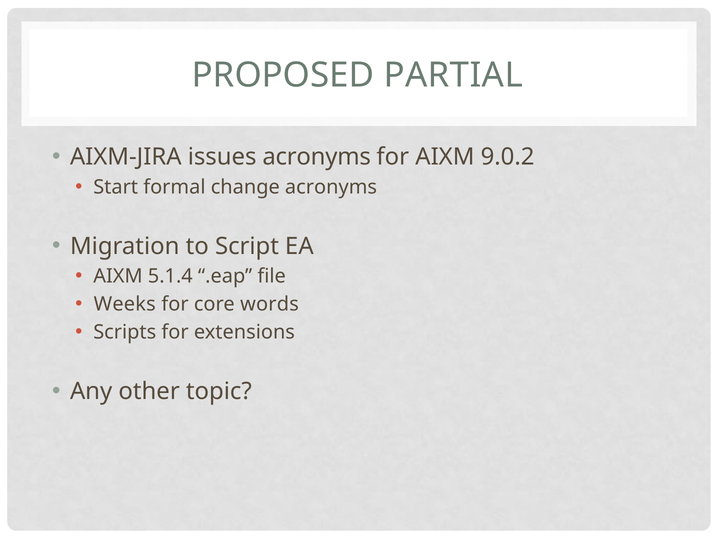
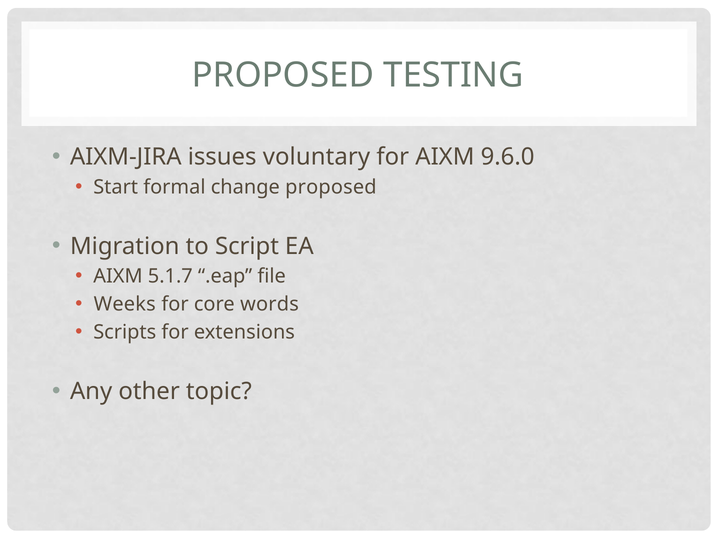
PARTIAL: PARTIAL -> TESTING
issues acronyms: acronyms -> voluntary
9.0.2: 9.0.2 -> 9.6.0
change acronyms: acronyms -> proposed
5.1.4: 5.1.4 -> 5.1.7
